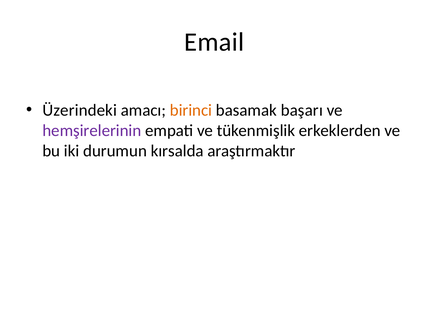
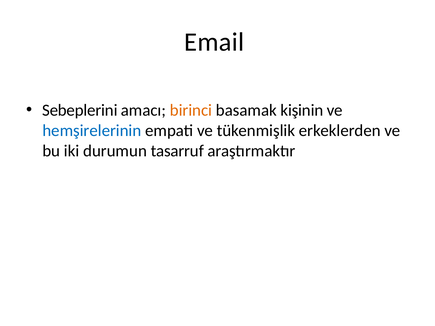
Üzerindeki: Üzerindeki -> Sebeplerini
başarı: başarı -> kişinin
hemşirelerinin colour: purple -> blue
kırsalda: kırsalda -> tasarruf
